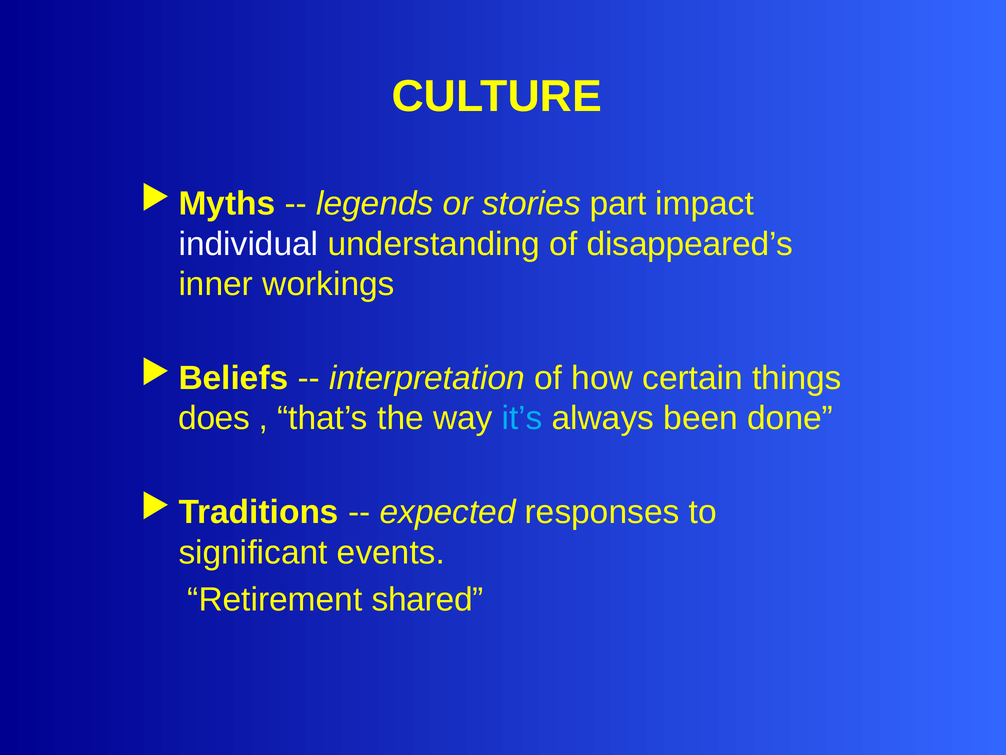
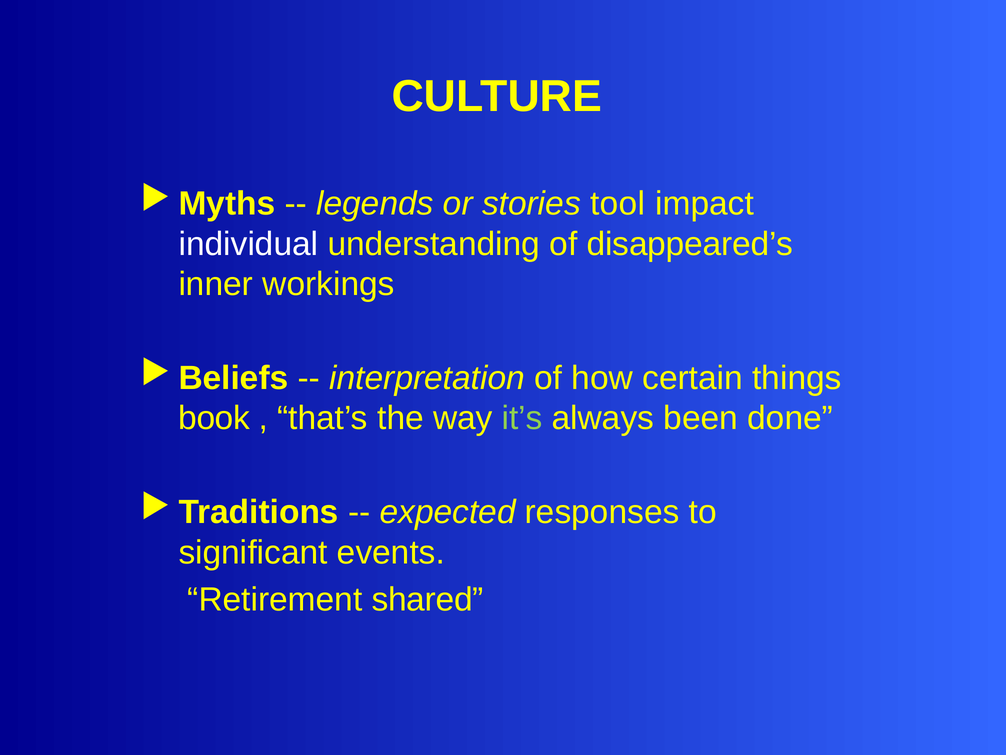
part: part -> tool
does: does -> book
it’s colour: light blue -> light green
